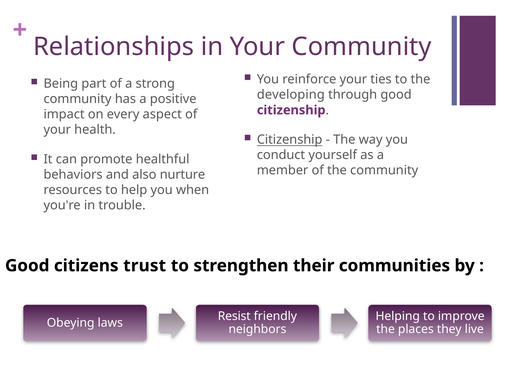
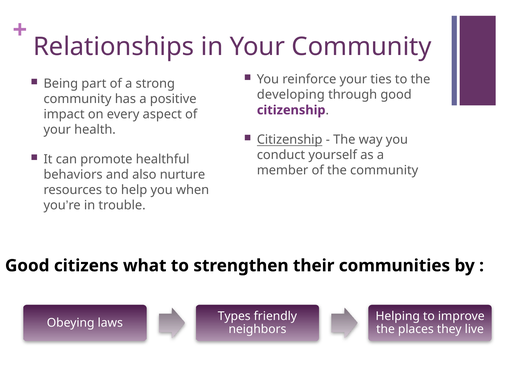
trust: trust -> what
Resist: Resist -> Types
